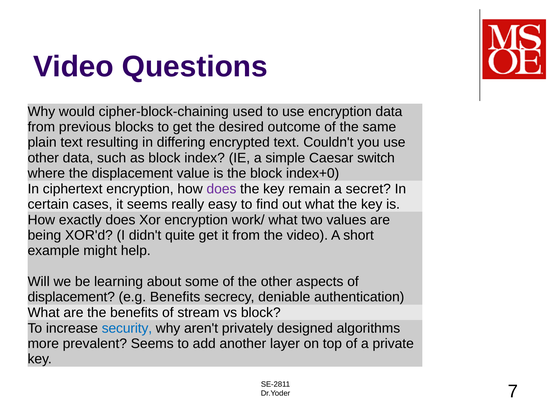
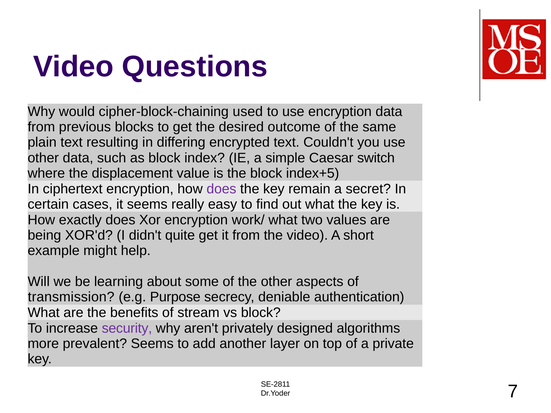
index+0: index+0 -> index+5
displacement at (71, 297): displacement -> transmission
e.g Benefits: Benefits -> Purpose
security colour: blue -> purple
